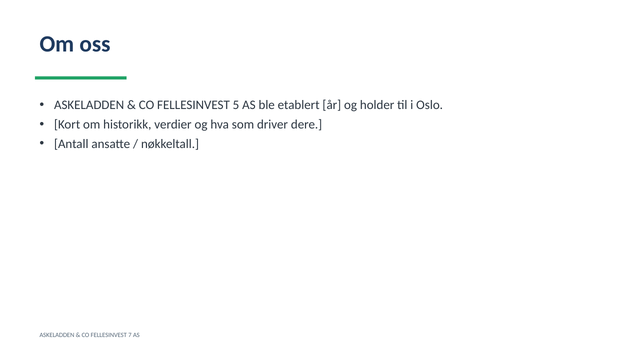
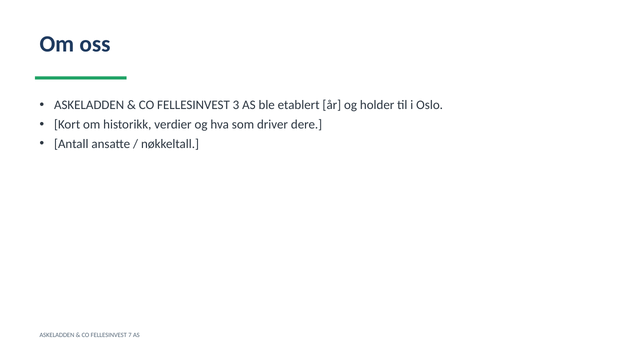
5: 5 -> 3
